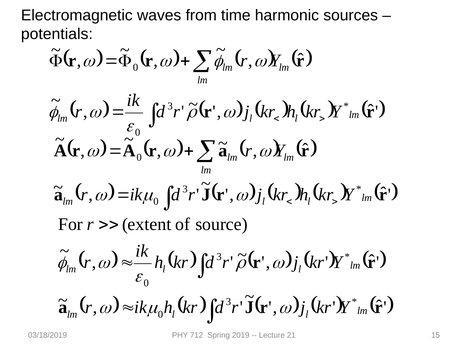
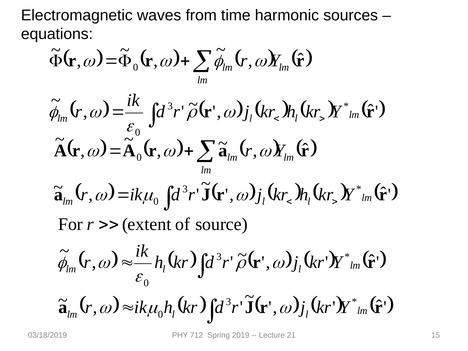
potentials: potentials -> equations
